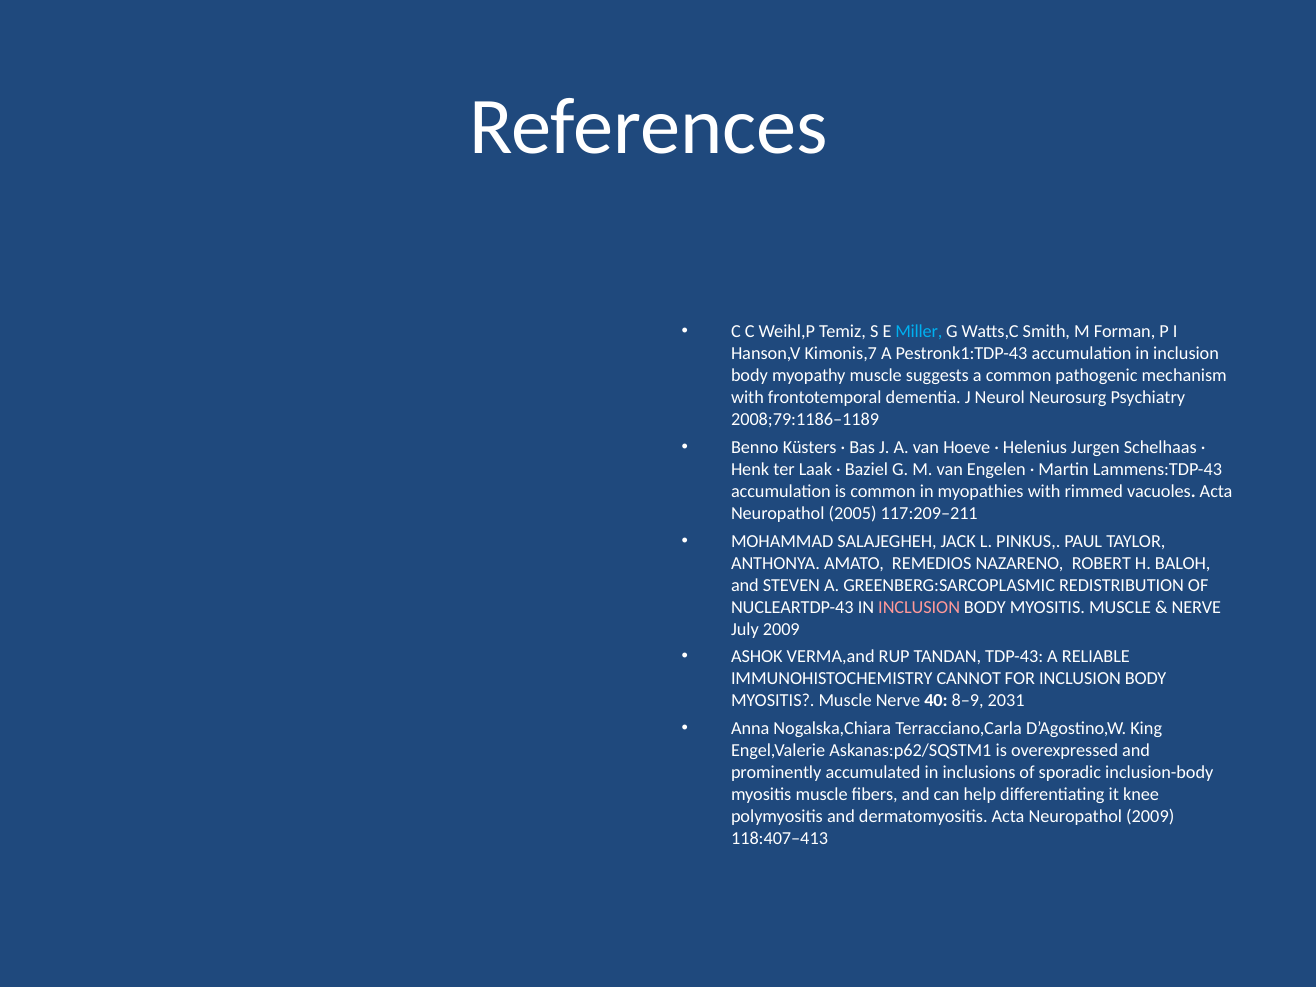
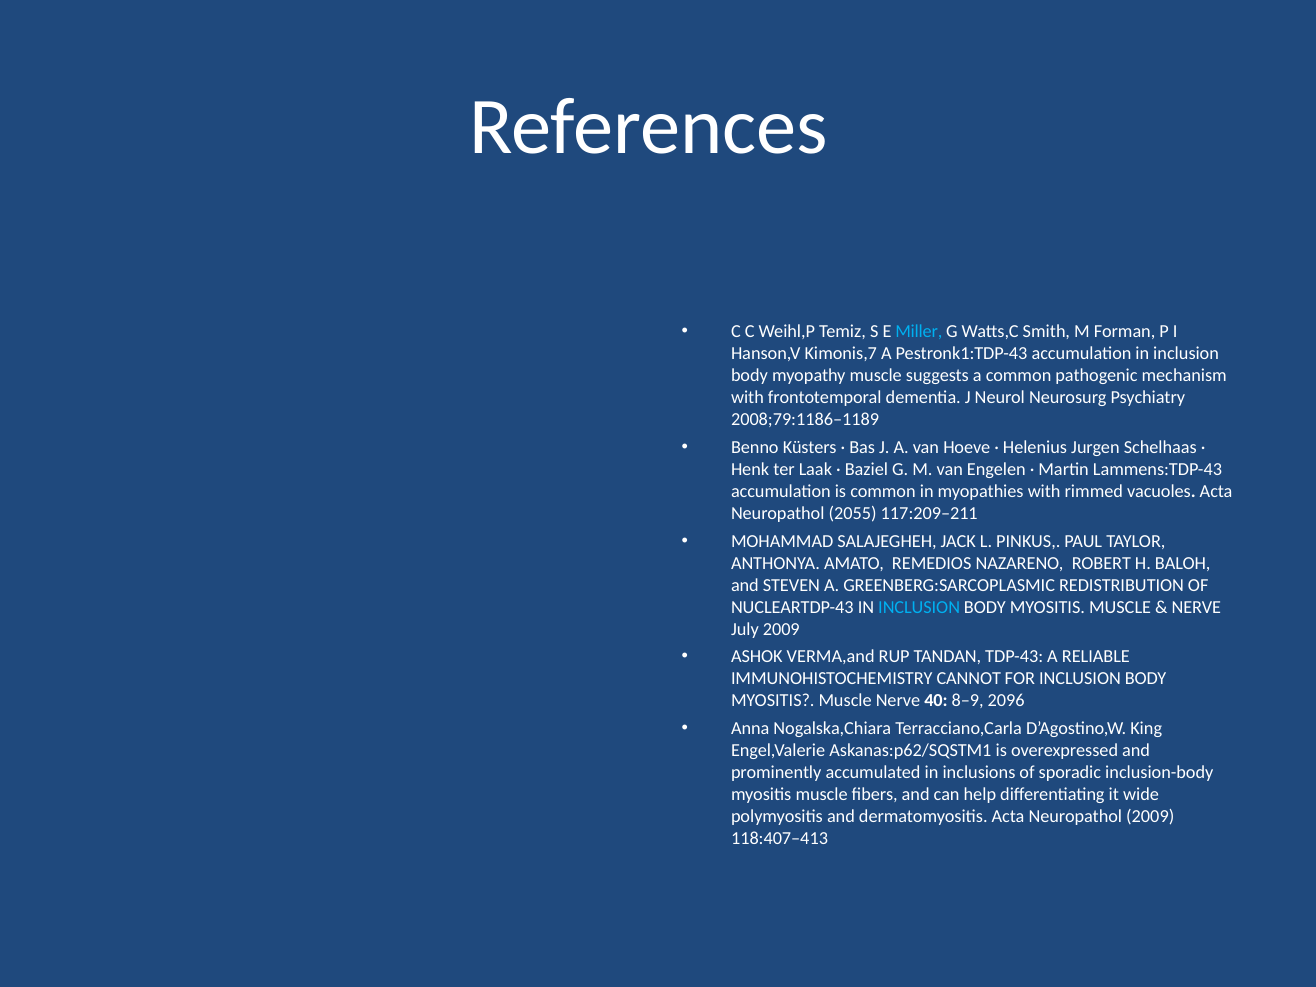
2005: 2005 -> 2055
INCLUSION at (919, 607) colour: pink -> light blue
2031: 2031 -> 2096
knee: knee -> wide
